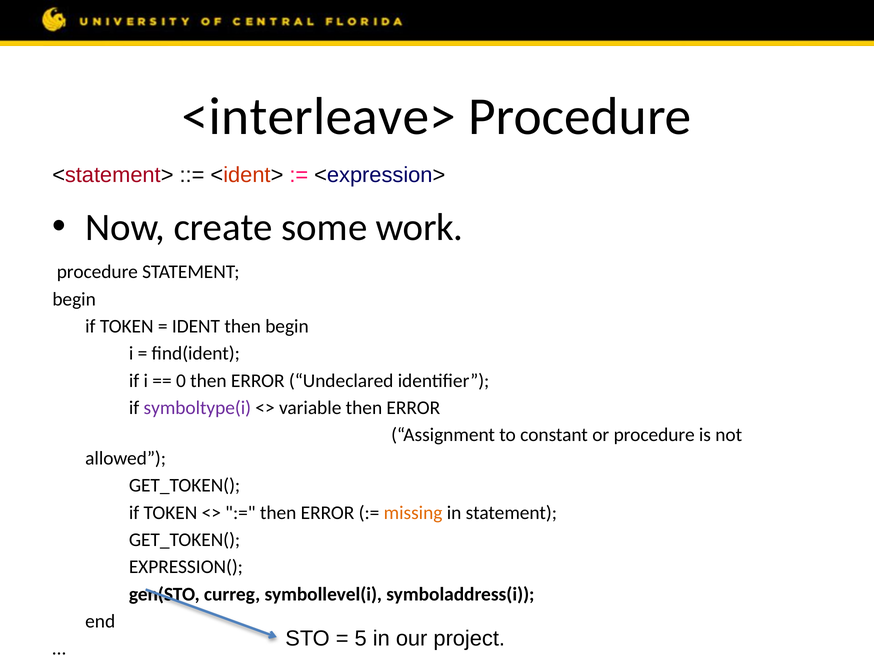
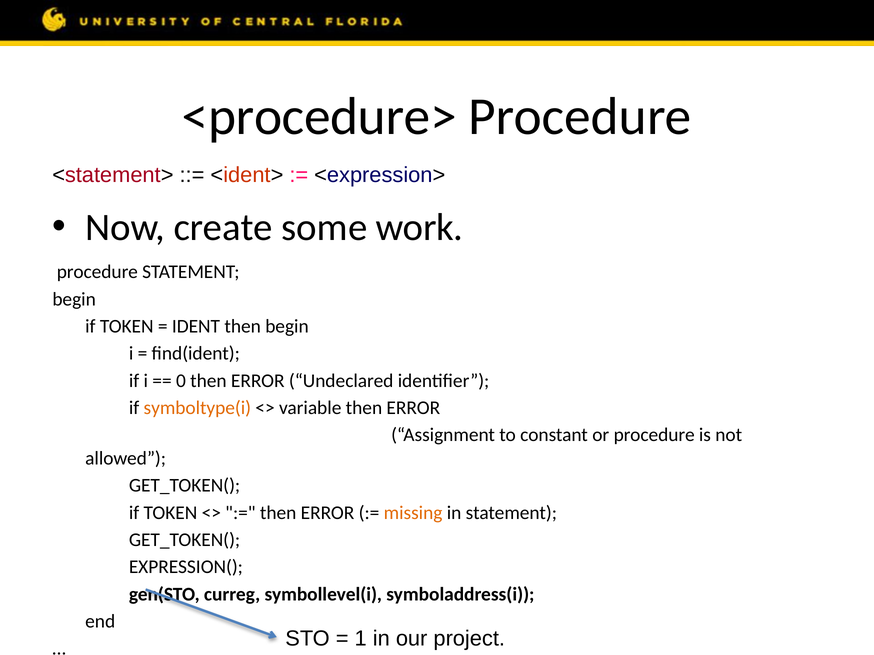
<interleave>: <interleave> -> <procedure>
symboltype(i colour: purple -> orange
5: 5 -> 1
